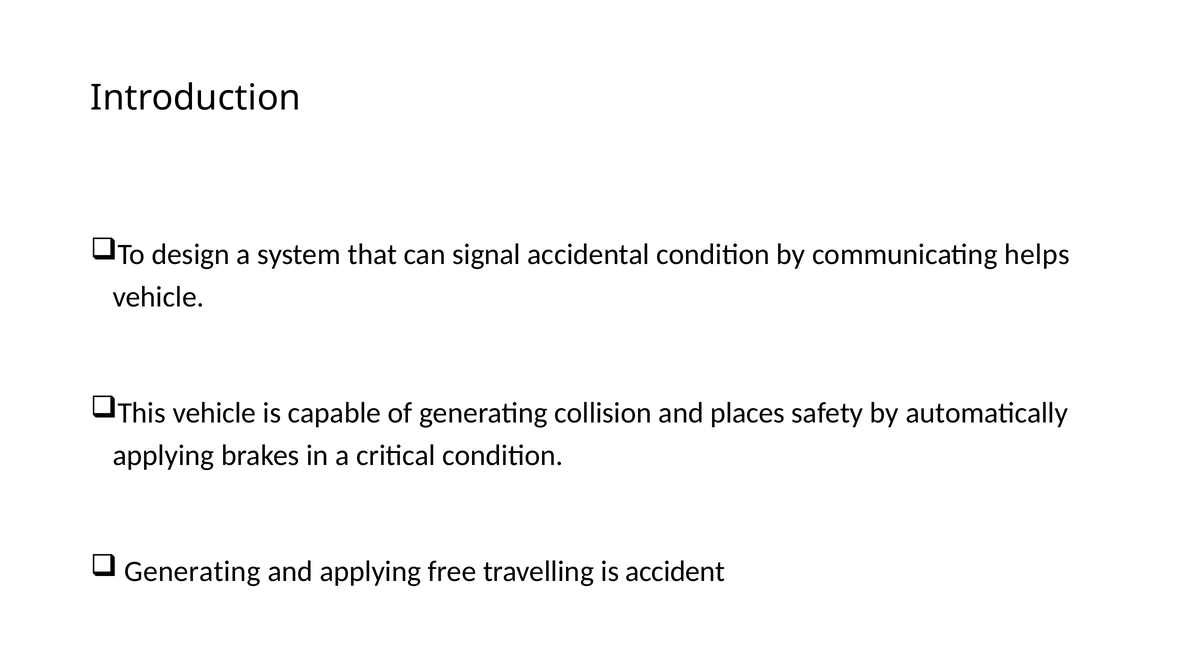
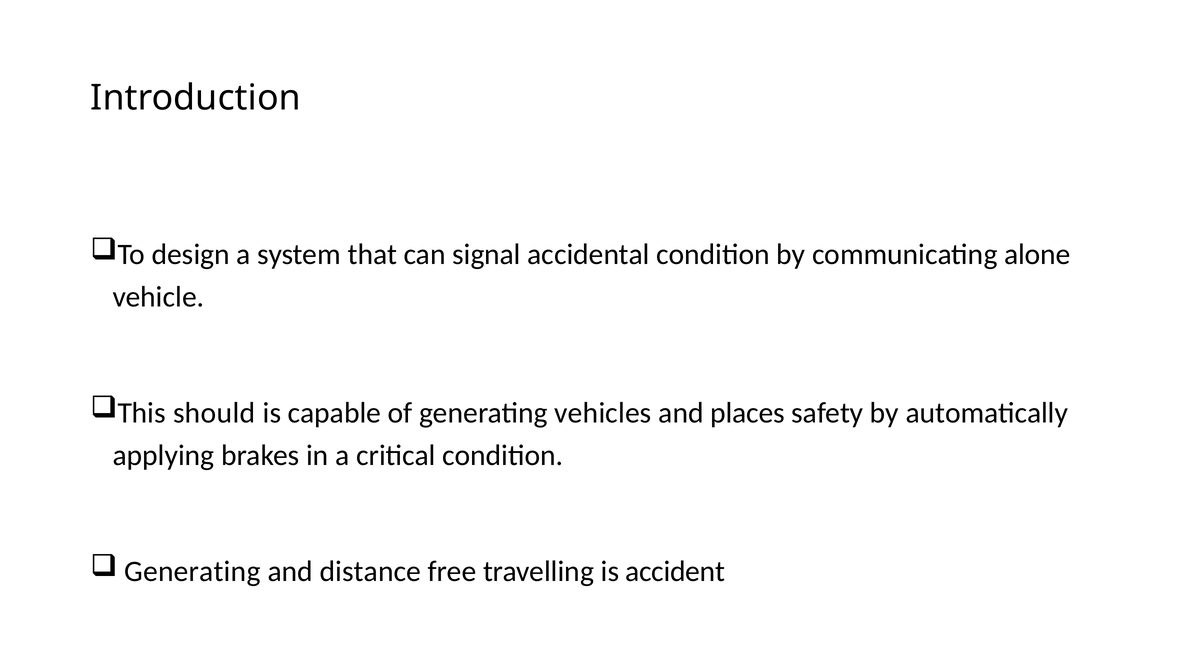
helps: helps -> alone
This vehicle: vehicle -> should
collision: collision -> vehicles
and applying: applying -> distance
